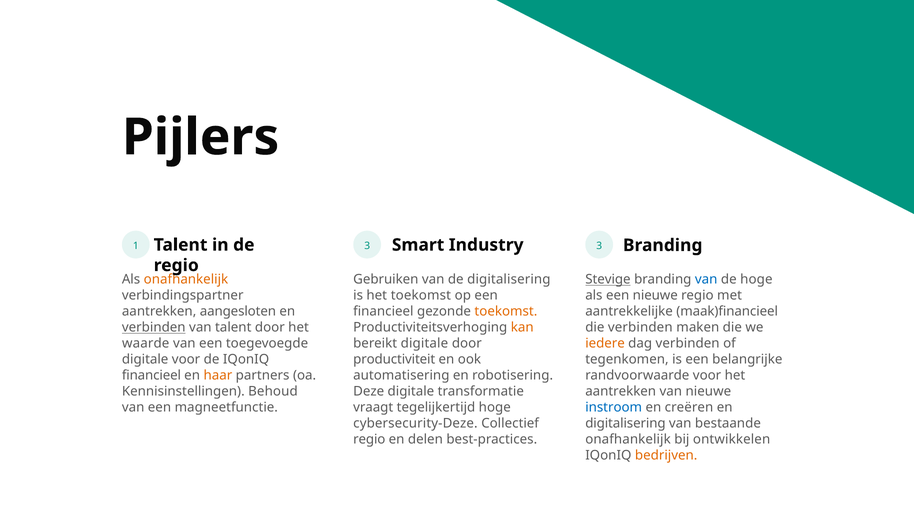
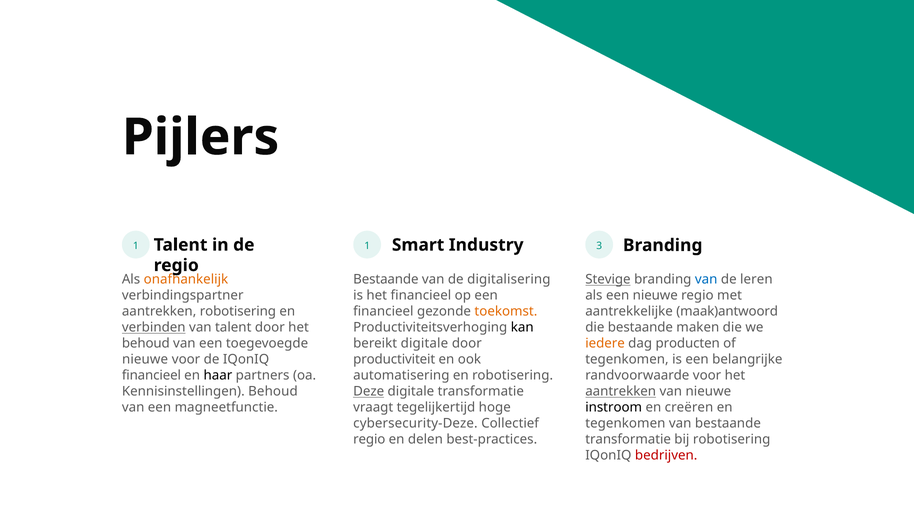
1 3: 3 -> 1
de hoge: hoge -> leren
Gebruiken at (386, 280): Gebruiken -> Bestaande
het toekomst: toekomst -> financieel
aantrekken aangesloten: aangesloten -> robotisering
maak)financieel: maak)financieel -> maak)antwoord
kan colour: orange -> black
die verbinden: verbinden -> bestaande
waarde at (146, 344): waarde -> behoud
dag verbinden: verbinden -> producten
digitale at (145, 360): digitale -> nieuwe
haar colour: orange -> black
Deze underline: none -> present
aantrekken at (621, 392) underline: none -> present
instroom colour: blue -> black
digitalisering at (625, 424): digitalisering -> tegenkomen
onafhankelijk at (628, 440): onafhankelijk -> transformatie
bij ontwikkelen: ontwikkelen -> robotisering
bedrijven colour: orange -> red
